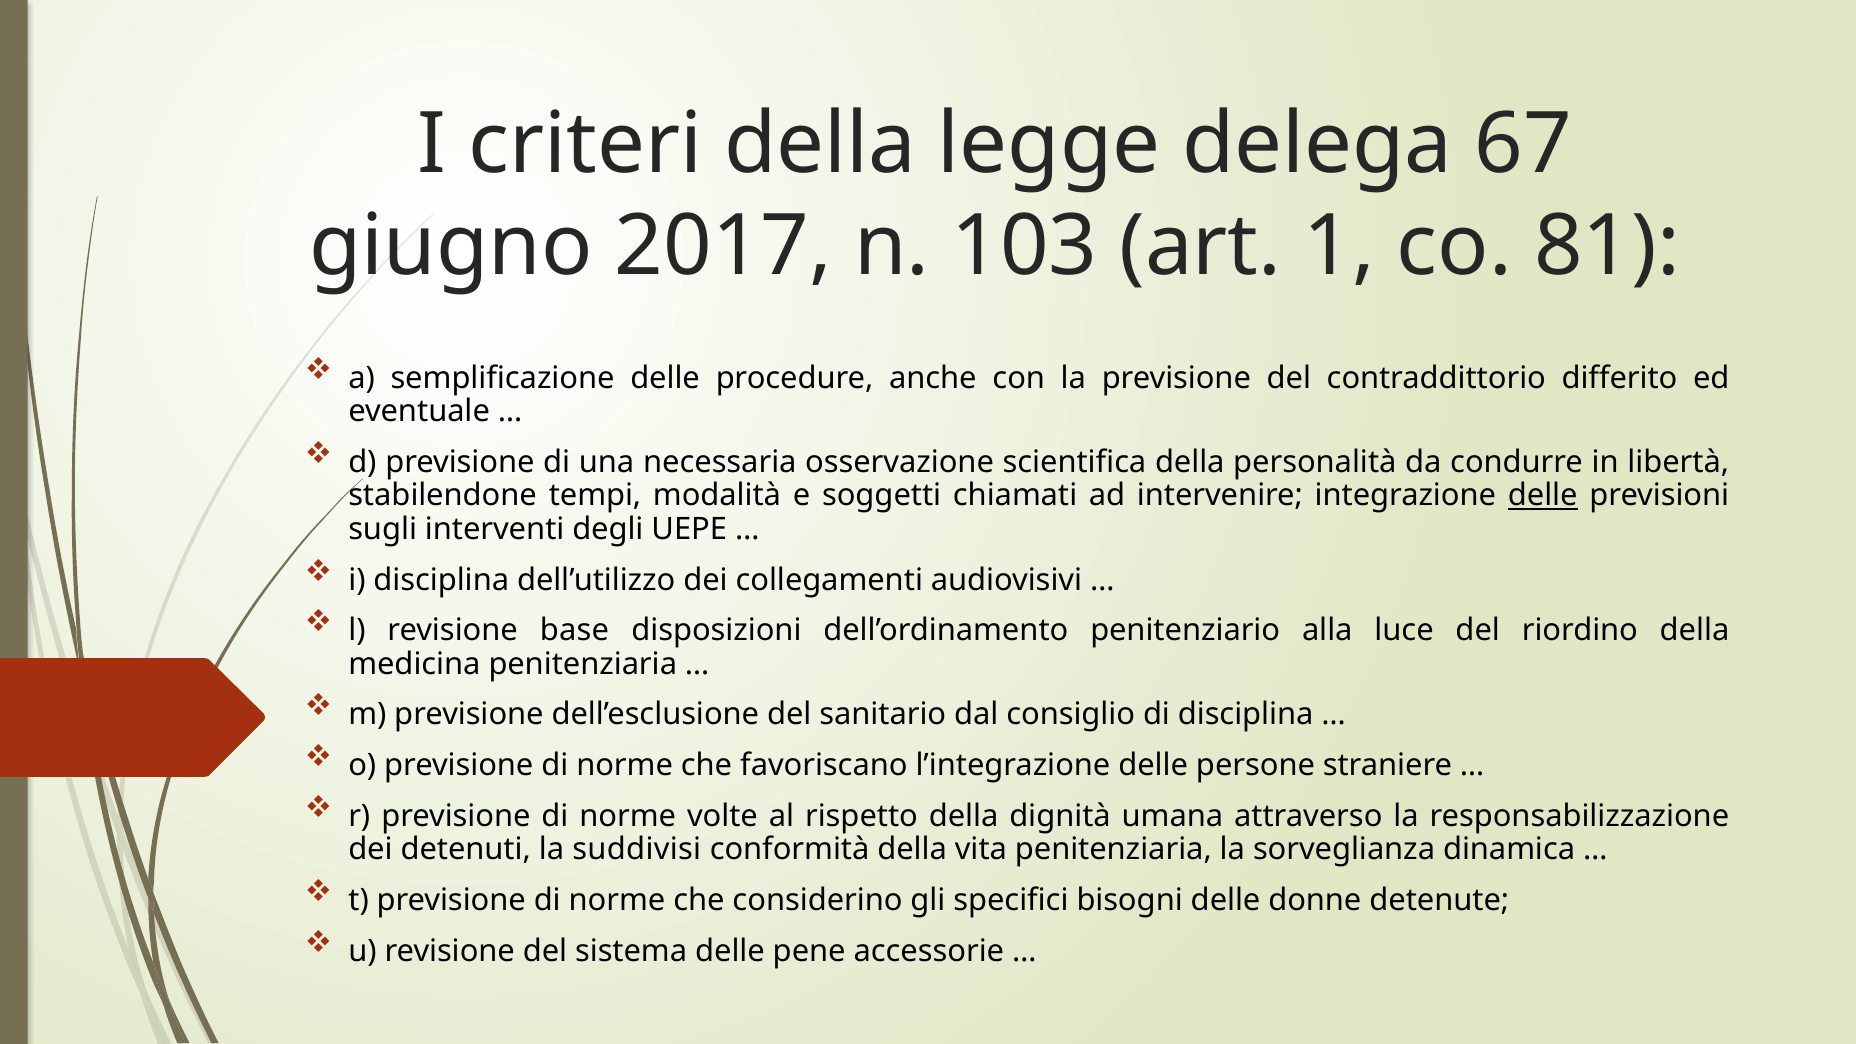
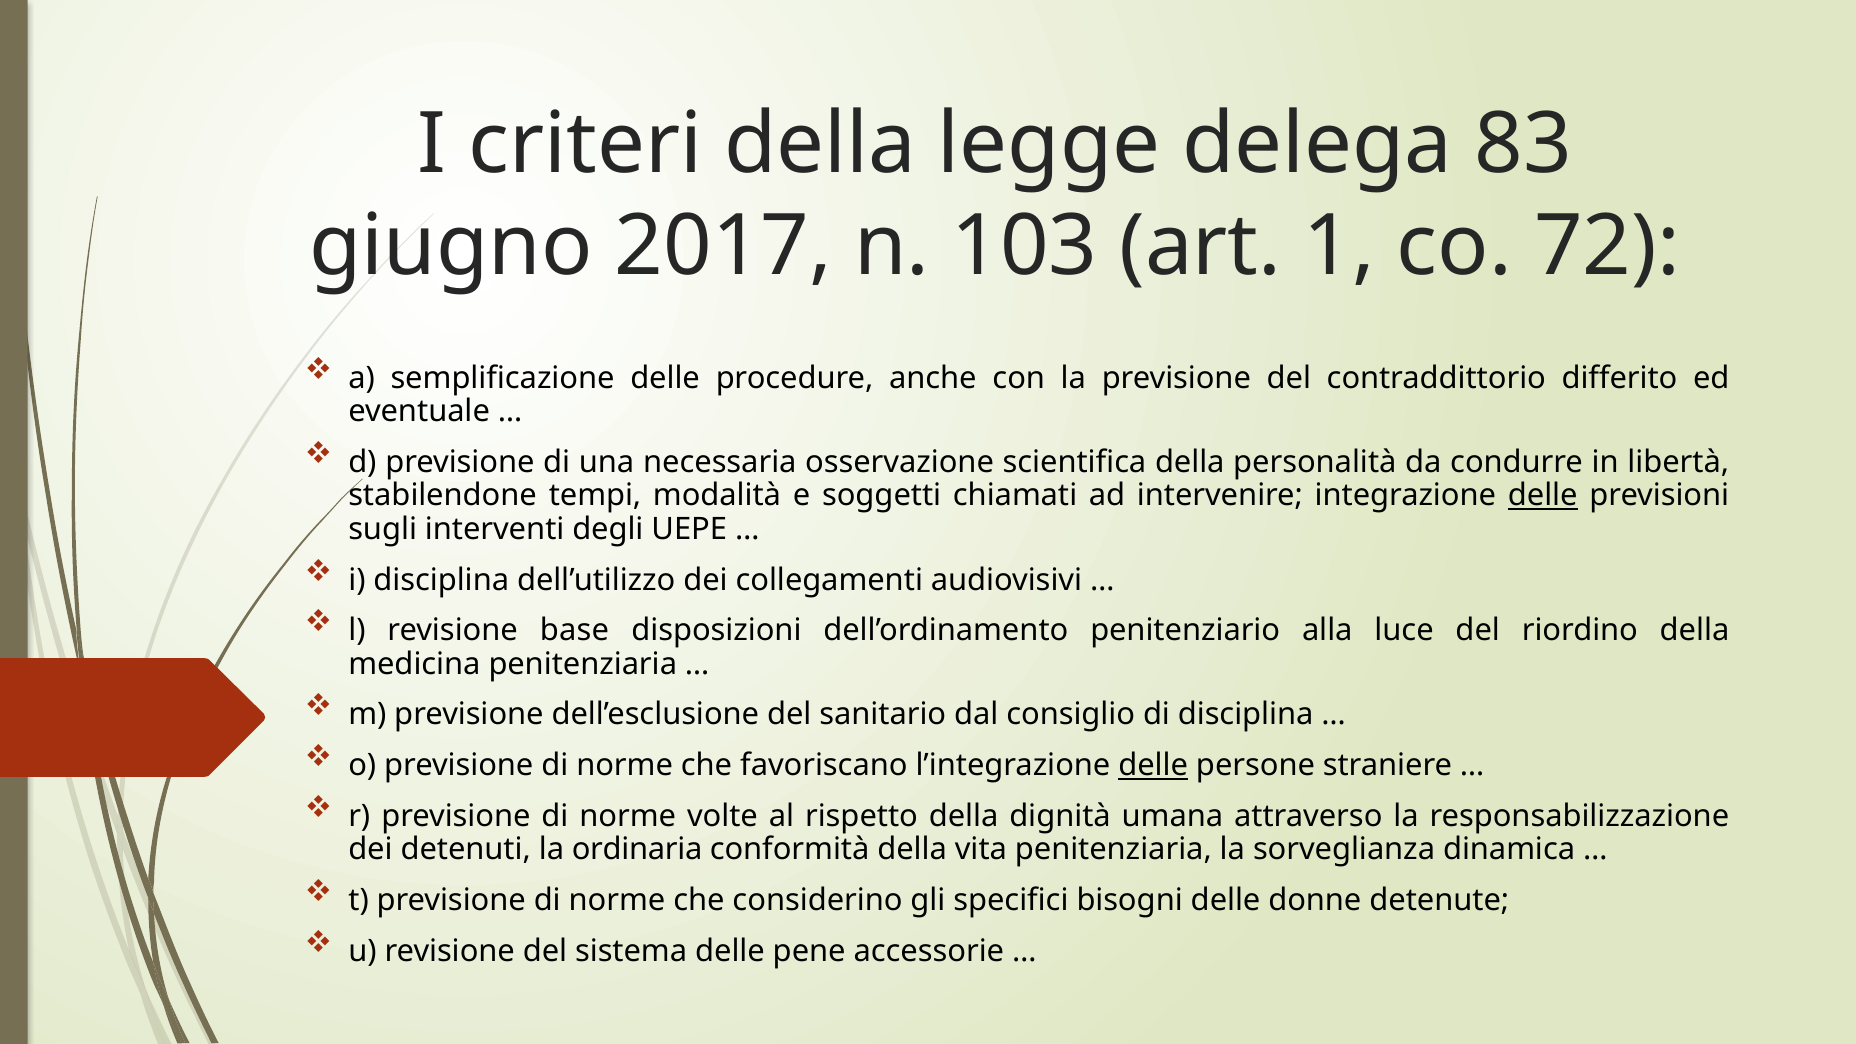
67: 67 -> 83
81: 81 -> 72
delle at (1153, 765) underline: none -> present
suddivisi: suddivisi -> ordinaria
